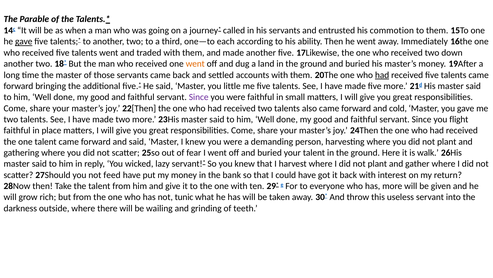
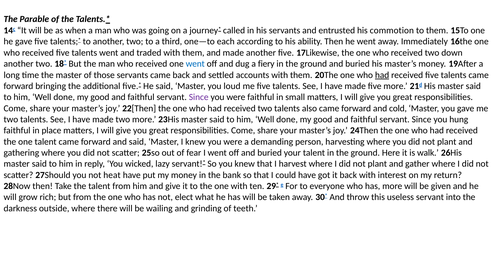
gave at (24, 41) underline: present -> none
went at (195, 64) colour: orange -> blue
land: land -> fiery
little: little -> loud
flight: flight -> hung
feed: feed -> heat
tunic: tunic -> elect
